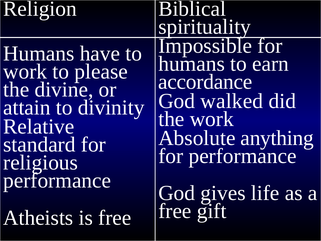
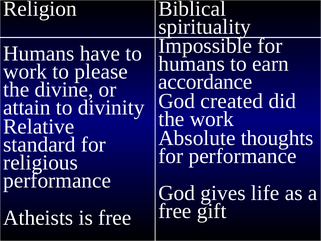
walked: walked -> created
anything: anything -> thoughts
